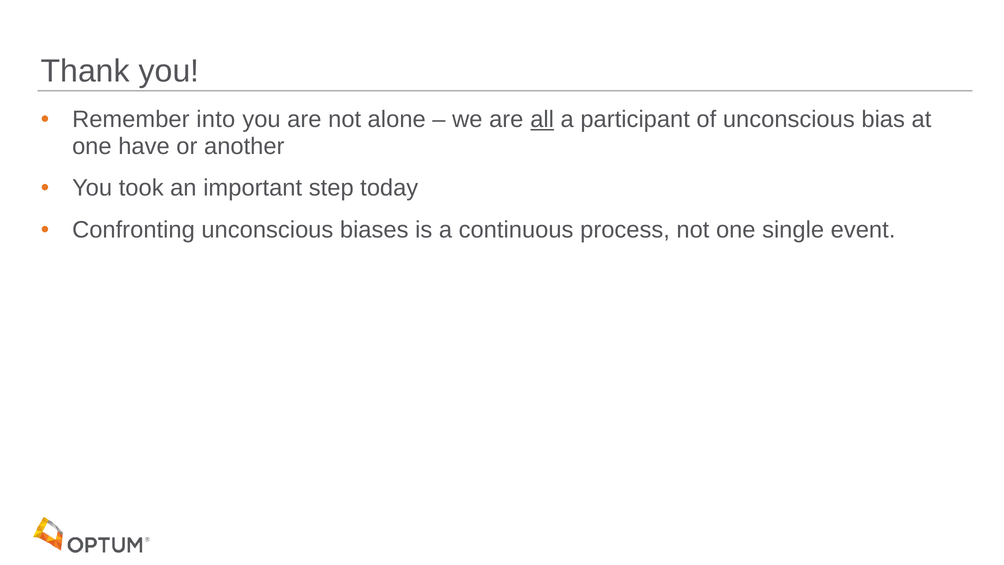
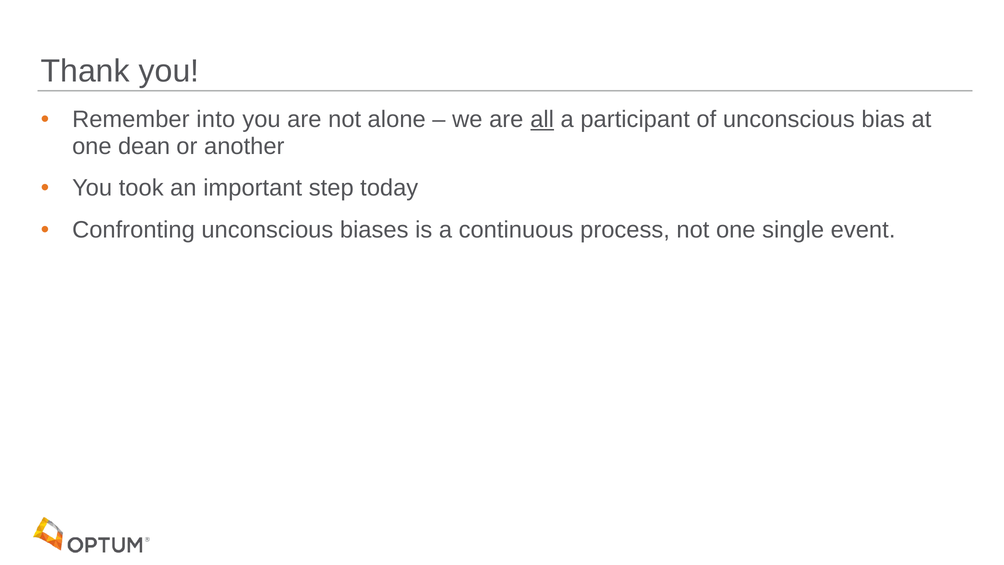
have: have -> dean
